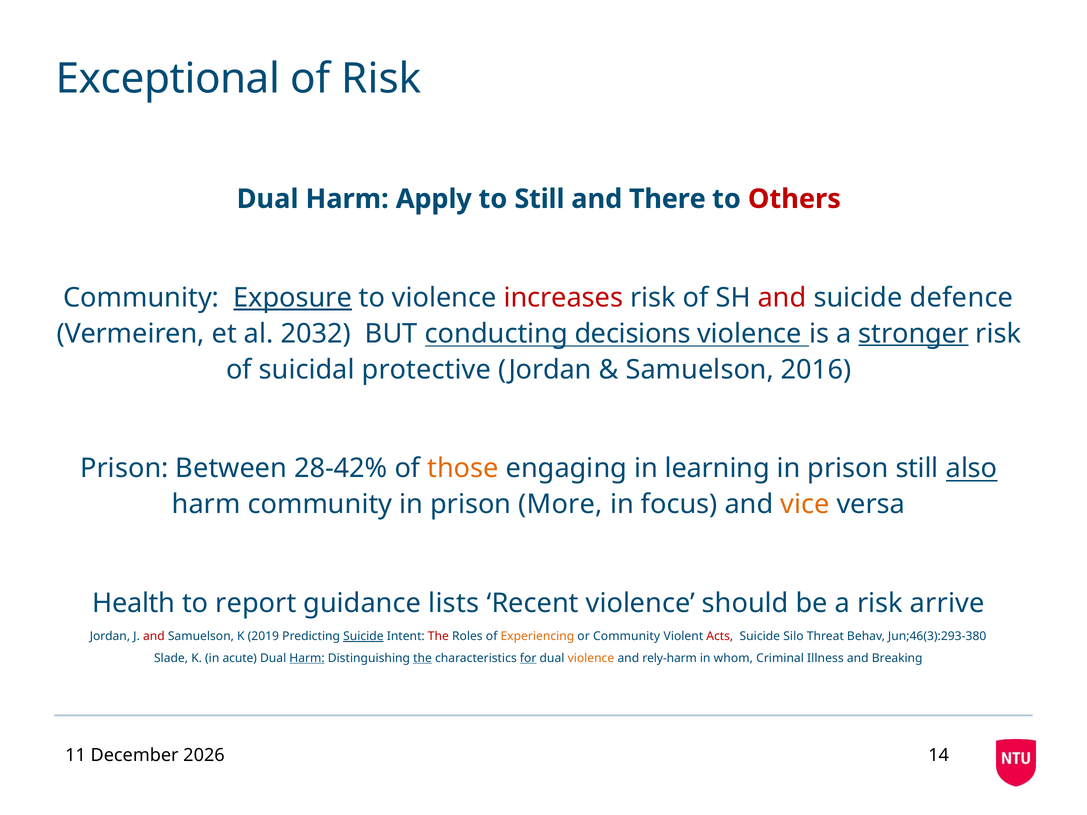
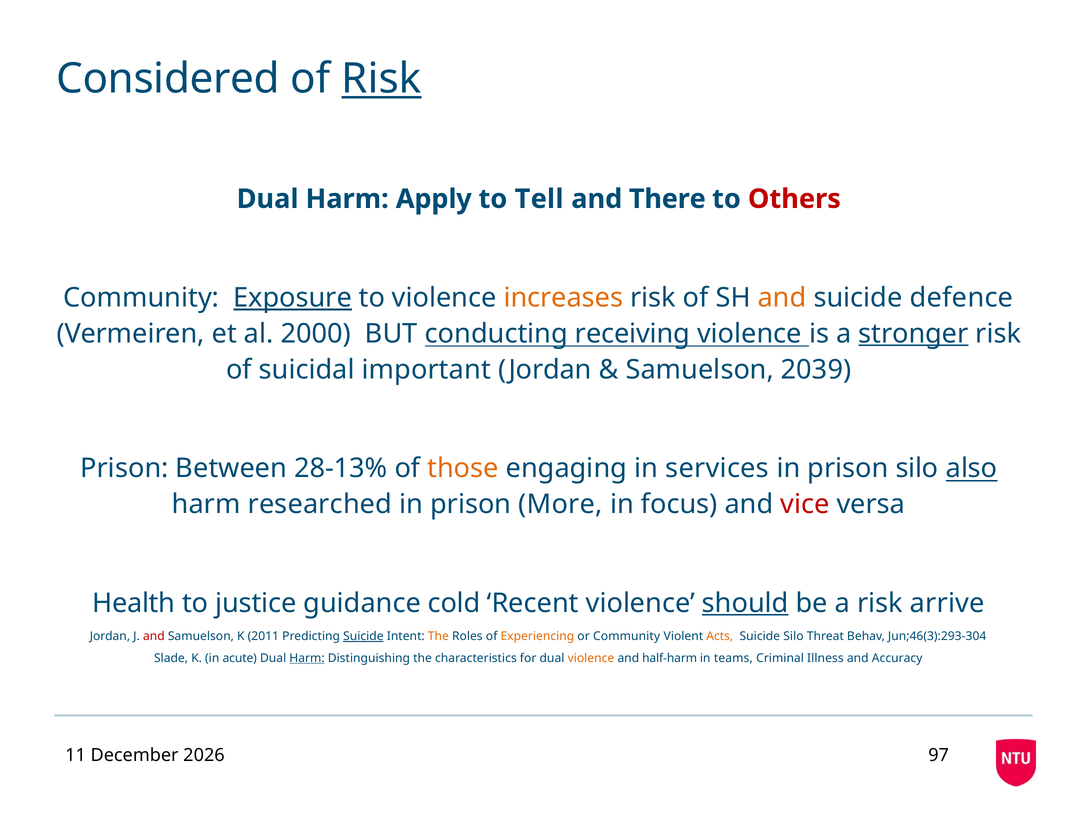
Exceptional: Exceptional -> Considered
Risk at (381, 79) underline: none -> present
to Still: Still -> Tell
increases colour: red -> orange
and at (782, 298) colour: red -> orange
2032: 2032 -> 2000
decisions: decisions -> receiving
protective: protective -> important
2016: 2016 -> 2039
28-42%: 28-42% -> 28-13%
learning: learning -> services
prison still: still -> silo
harm community: community -> researched
vice colour: orange -> red
report: report -> justice
lists: lists -> cold
should underline: none -> present
2019: 2019 -> 2011
The at (438, 636) colour: red -> orange
Acts colour: red -> orange
Jun;46(3):293-380: Jun;46(3):293-380 -> Jun;46(3):293-304
the at (423, 658) underline: present -> none
for underline: present -> none
rely-harm: rely-harm -> half-harm
whom: whom -> teams
Breaking: Breaking -> Accuracy
14: 14 -> 97
